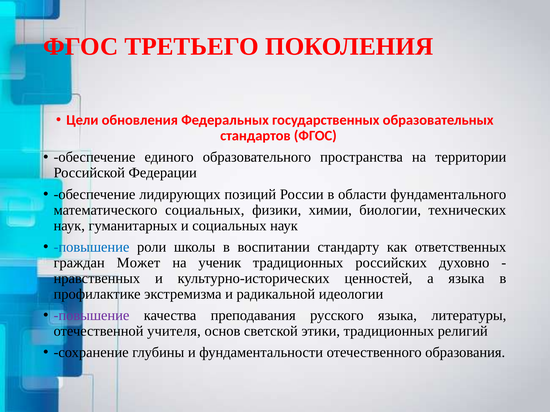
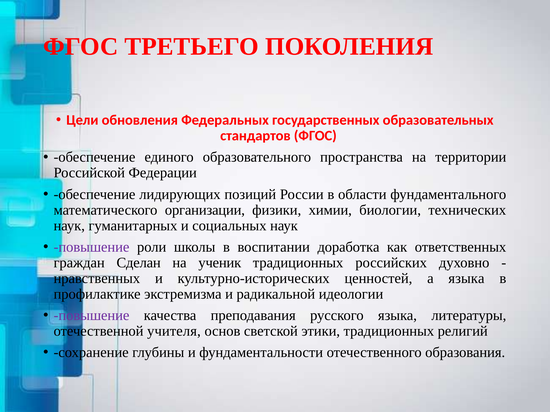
математического социальных: социальных -> организации
повышение at (91, 247) colour: blue -> purple
стандарту: стандарту -> доработка
Может: Может -> Сделан
